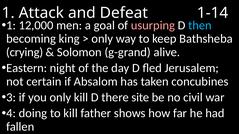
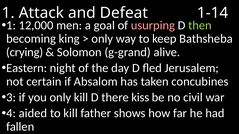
then colour: light blue -> light green
site: site -> kiss
doing: doing -> aided
